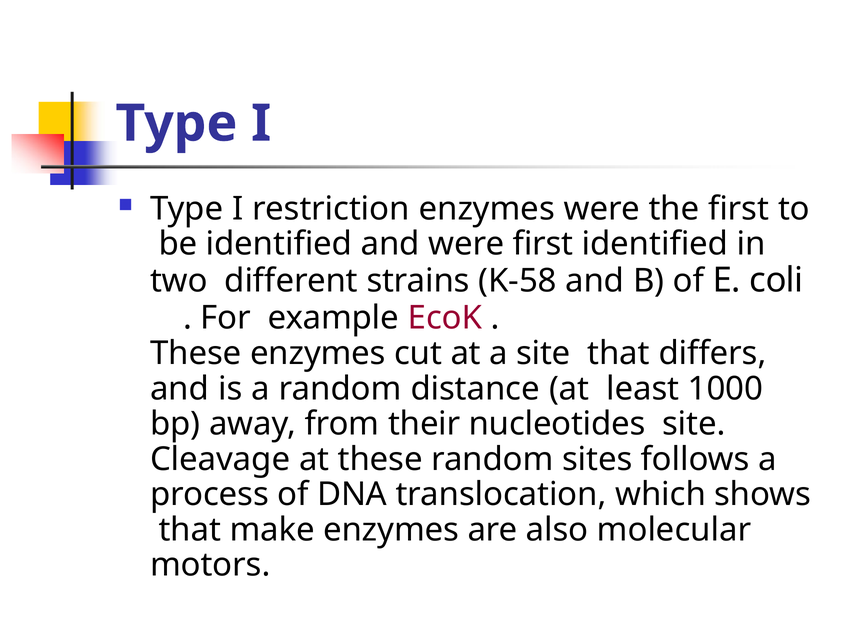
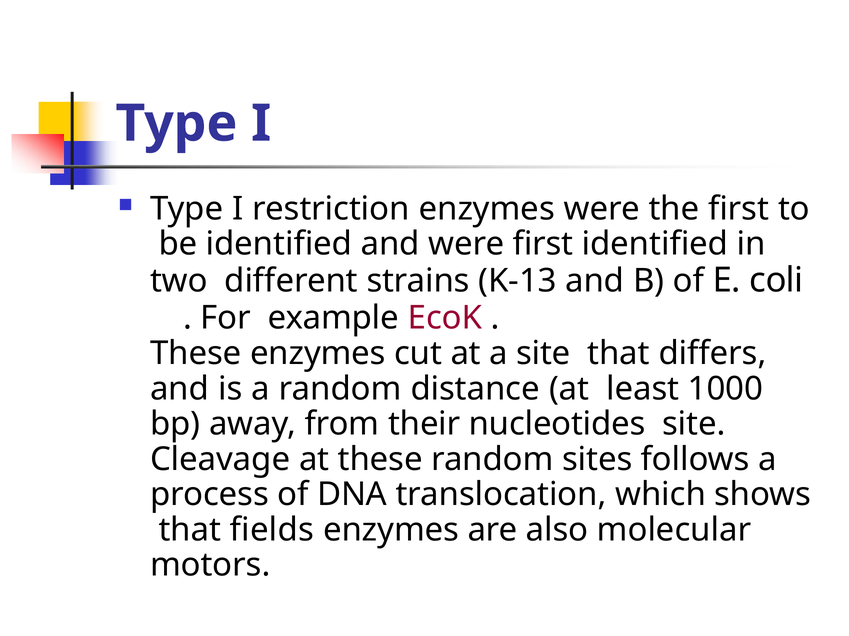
K-58: K-58 -> K-13
make: make -> fields
